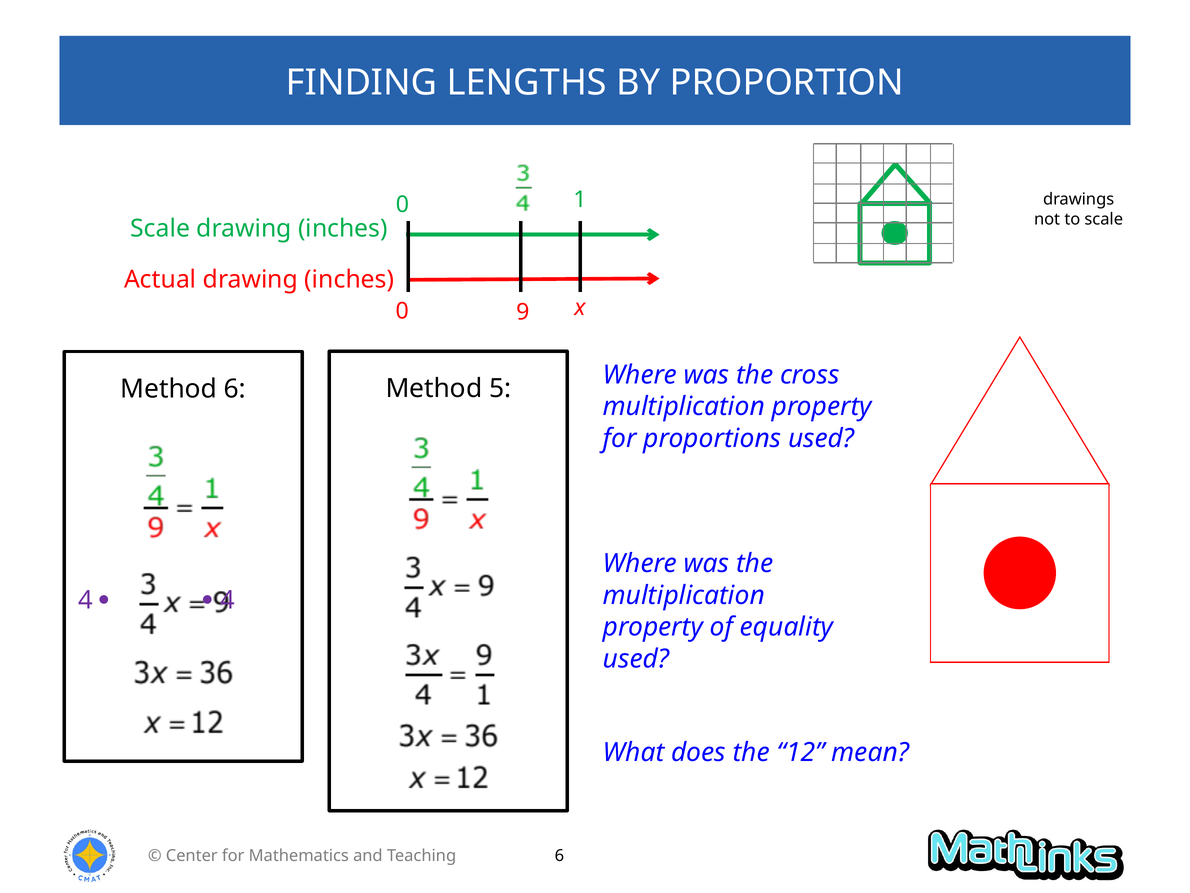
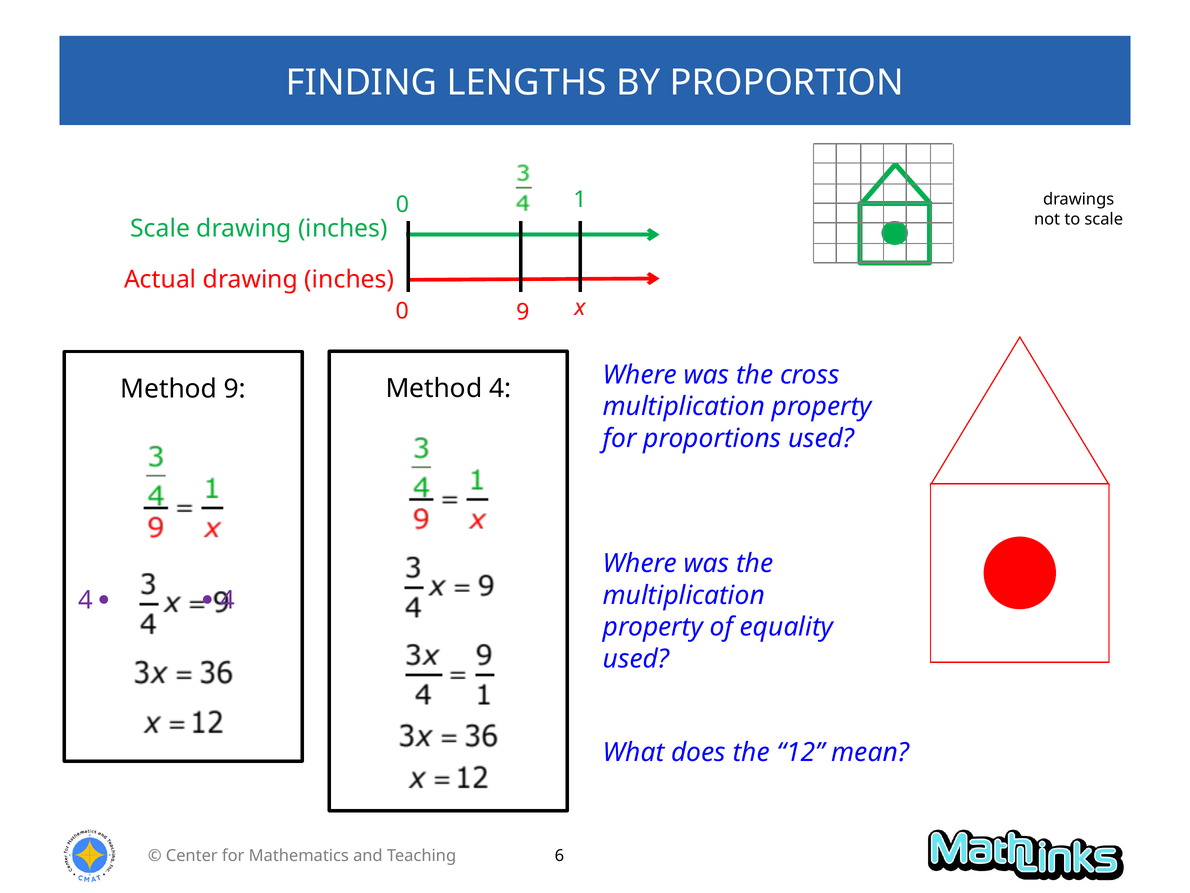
Method 6: 6 -> 9
Method 5: 5 -> 4
